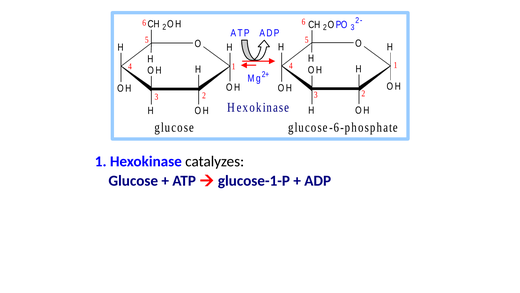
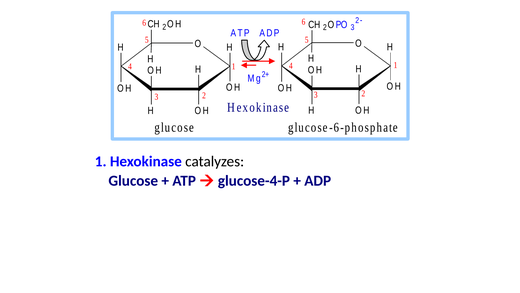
glucose-1-P: glucose-1-P -> glucose-4-P
